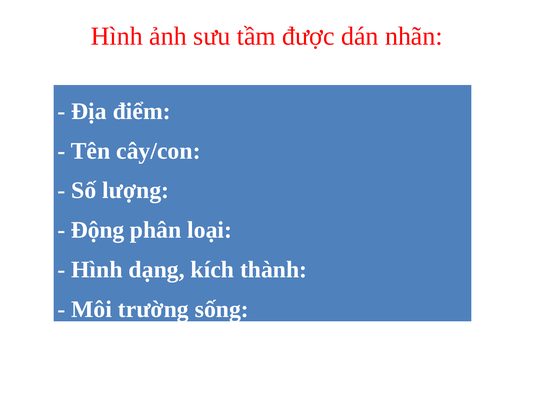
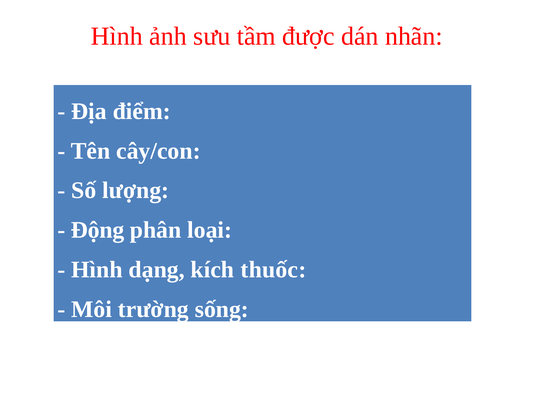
thành: thành -> thuốc
